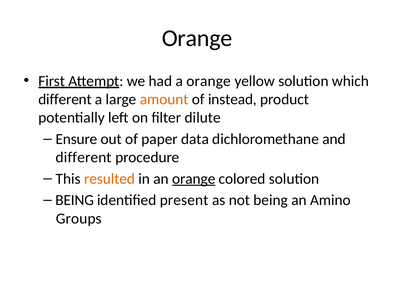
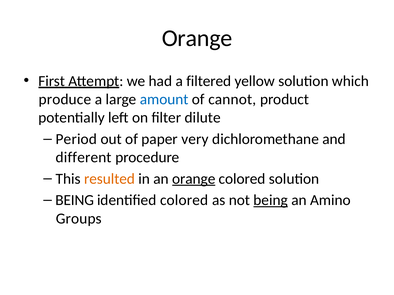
a orange: orange -> filtered
different at (65, 100): different -> produce
amount colour: orange -> blue
instead: instead -> cannot
Ensure: Ensure -> Period
data: data -> very
identified present: present -> colored
being at (271, 200) underline: none -> present
